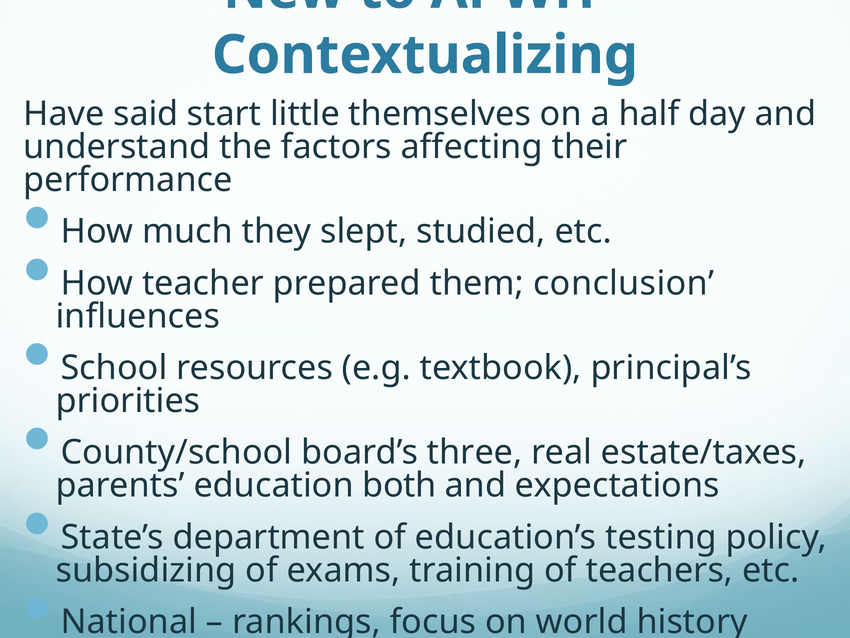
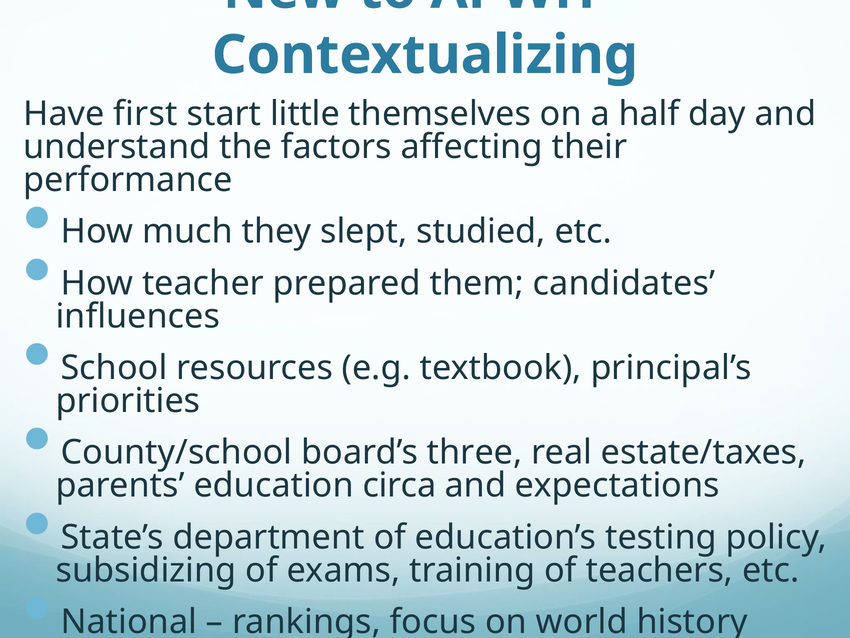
said: said -> first
conclusion: conclusion -> candidates
both: both -> circa
